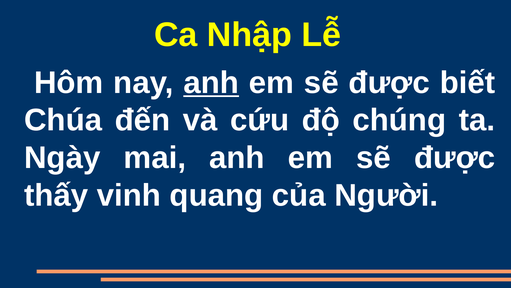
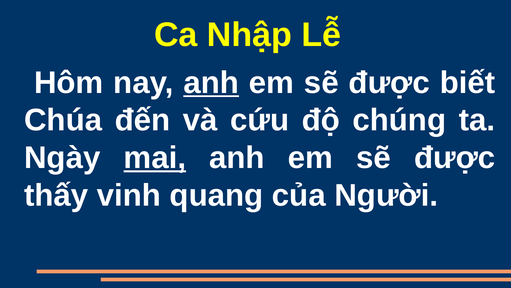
mai underline: none -> present
